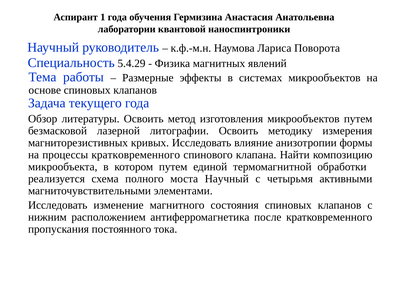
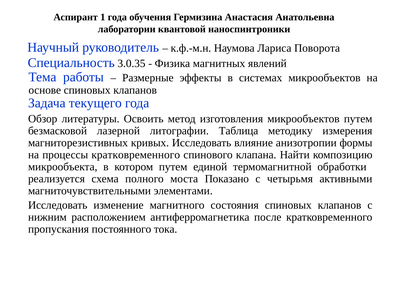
5.4.29: 5.4.29 -> 3.0.35
литографии Освоить: Освоить -> Таблица
моста Научный: Научный -> Показано
